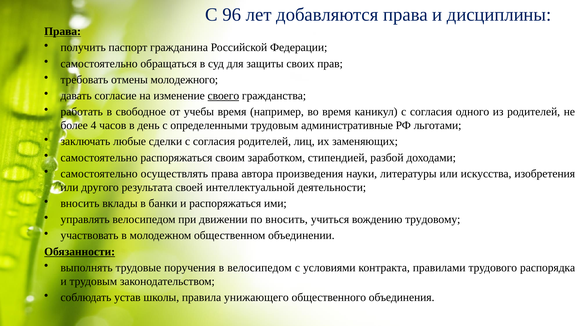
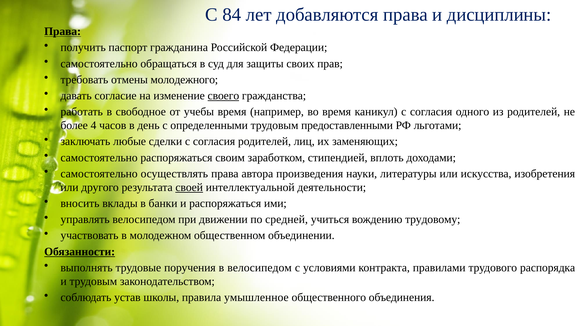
96: 96 -> 84
административные: административные -> предоставленными
разбой: разбой -> вплоть
своей underline: none -> present
по вносить: вносить -> средней
унижающего: унижающего -> умышленное
